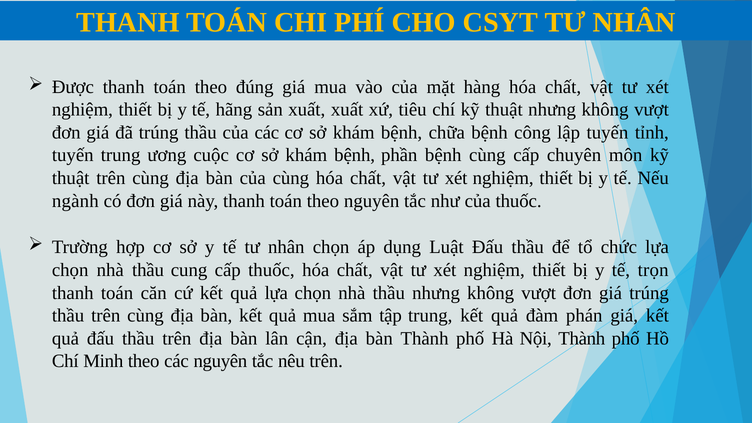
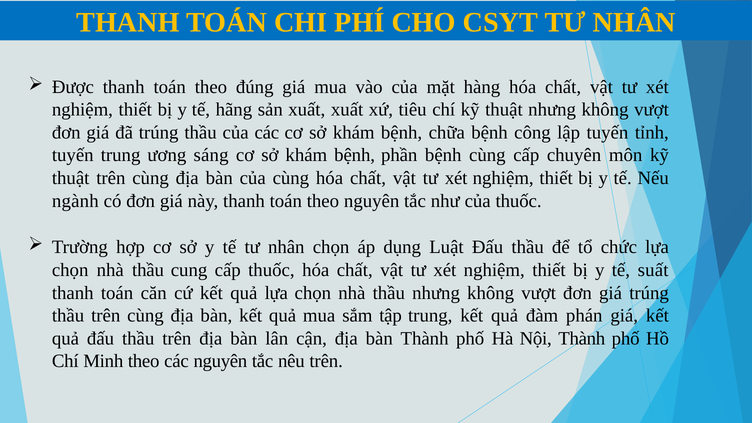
cuộc: cuộc -> sáng
trọn: trọn -> suất
